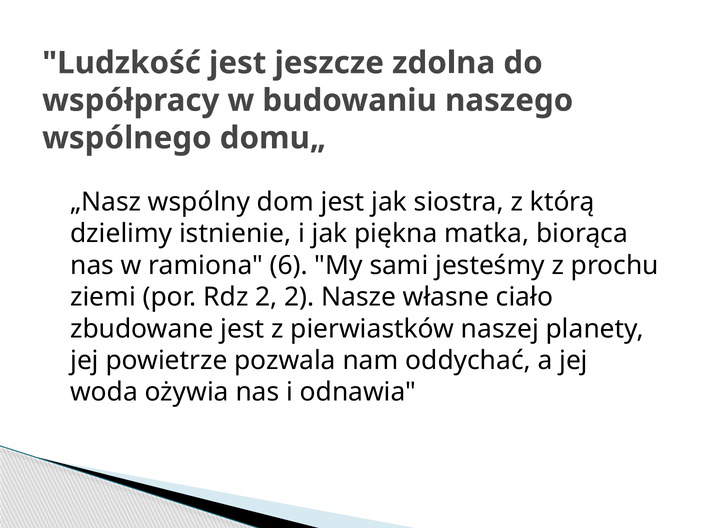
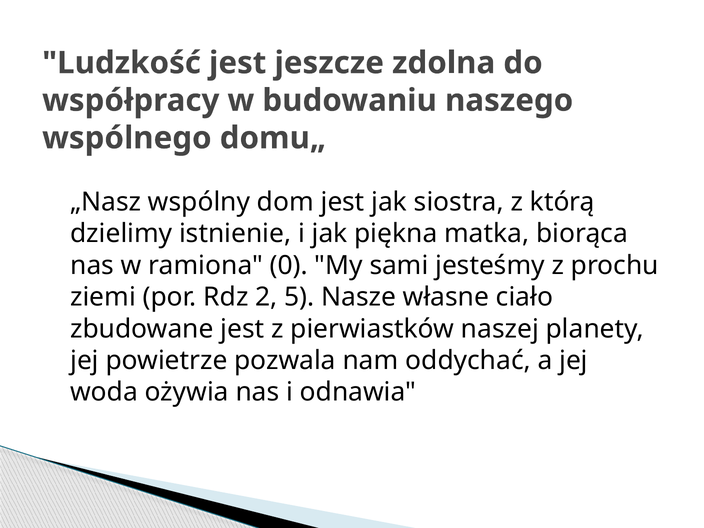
6: 6 -> 0
2 2: 2 -> 5
